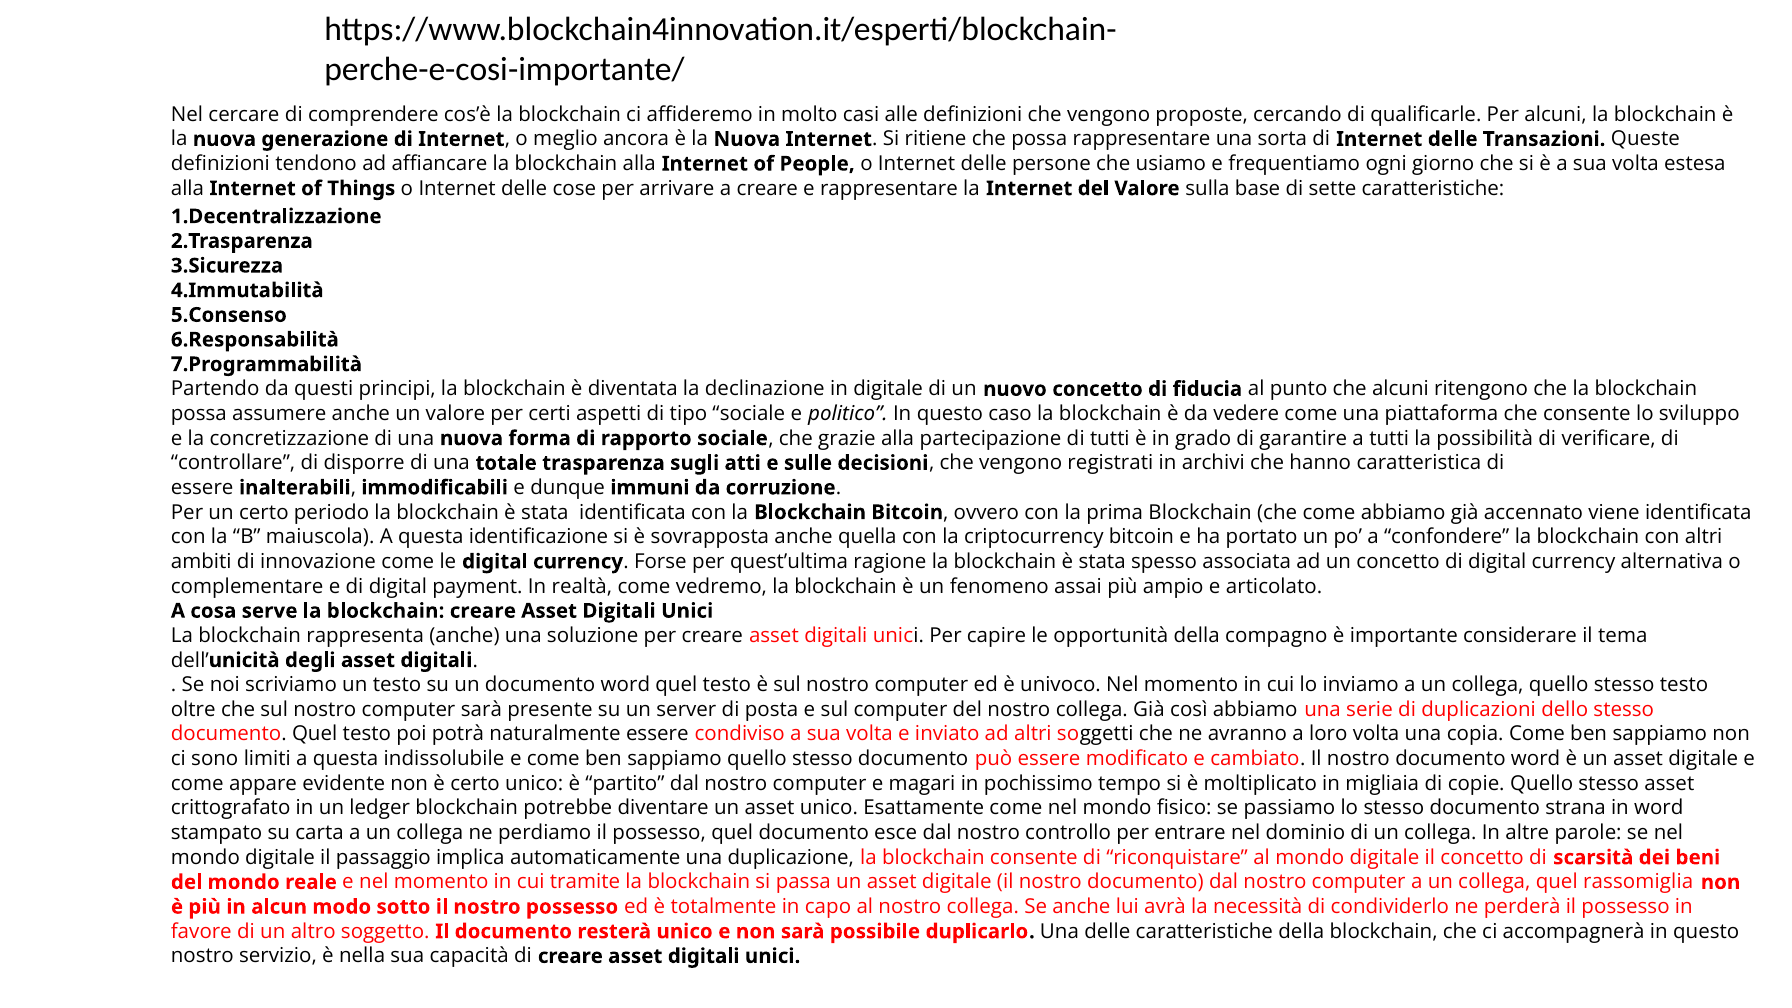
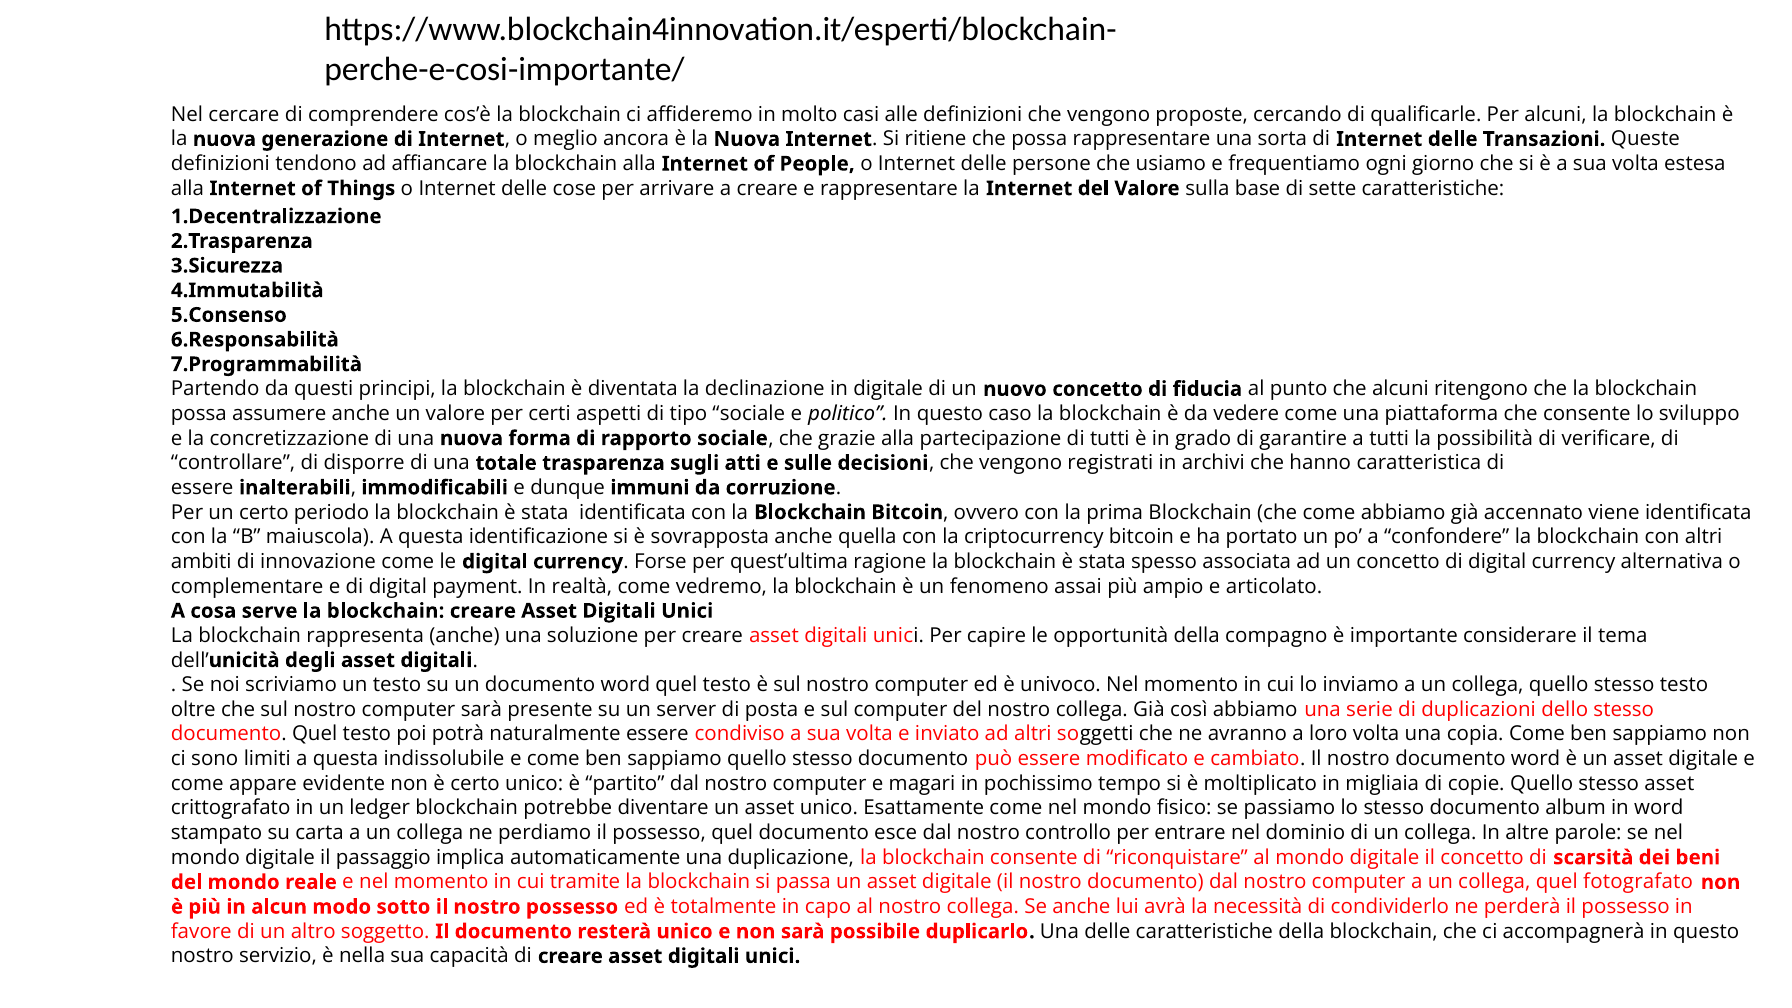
strana: strana -> album
rassomiglia: rassomiglia -> fotografato
